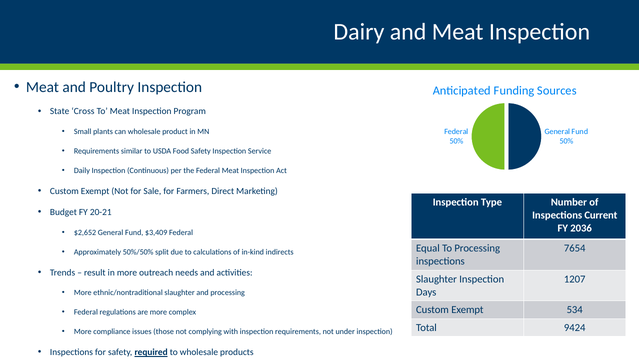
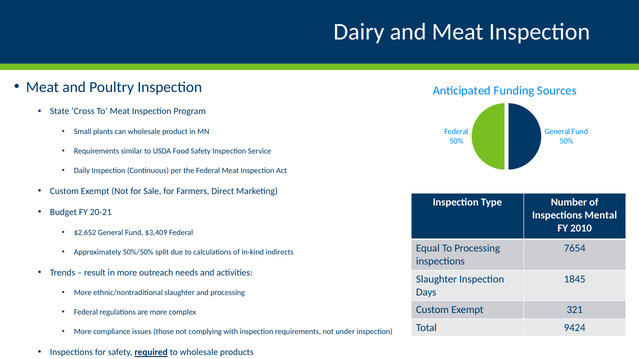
Current: Current -> Mental
2036: 2036 -> 2010
1207: 1207 -> 1845
534: 534 -> 321
